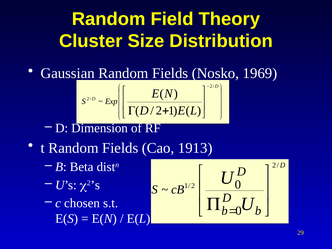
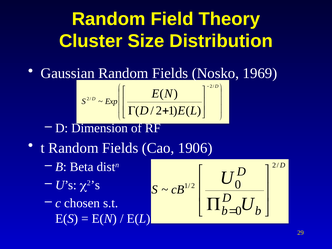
1913: 1913 -> 1906
